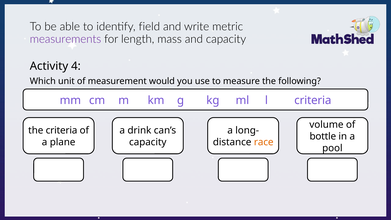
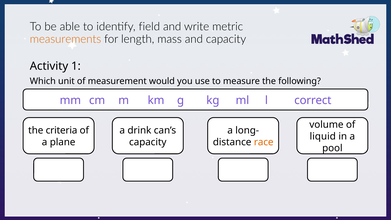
measurements colour: purple -> orange
4: 4 -> 1
l criteria: criteria -> correct
bottle: bottle -> liquid
